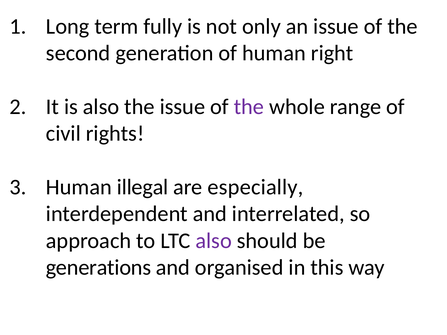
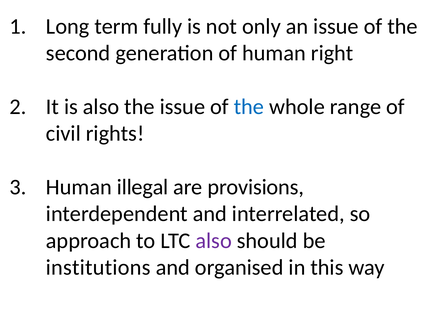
the at (249, 107) colour: purple -> blue
especially: especially -> provisions
generations: generations -> institutions
